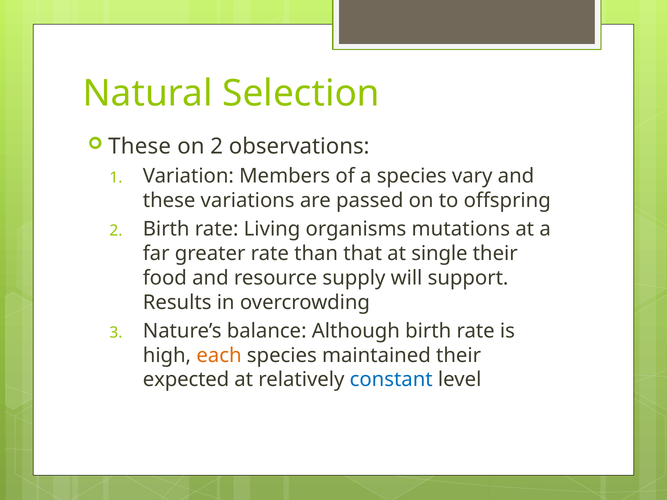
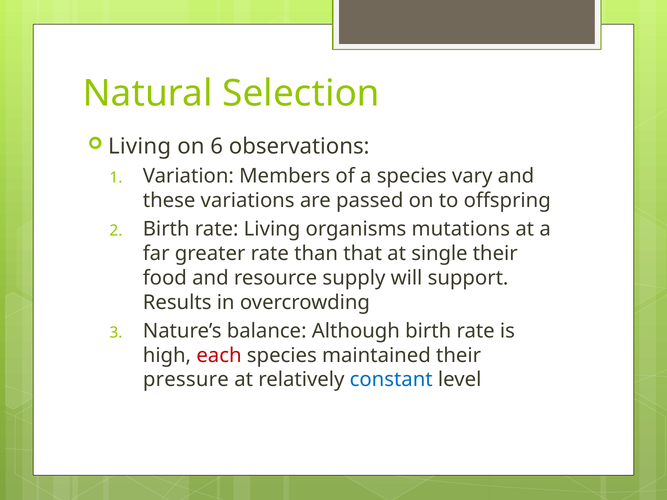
These at (140, 147): These -> Living
on 2: 2 -> 6
each colour: orange -> red
expected: expected -> pressure
